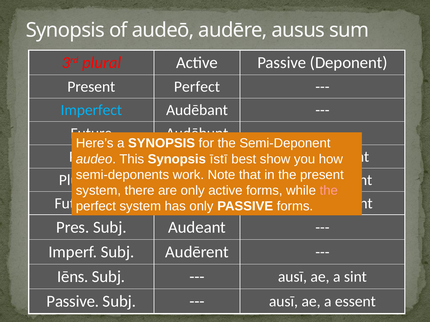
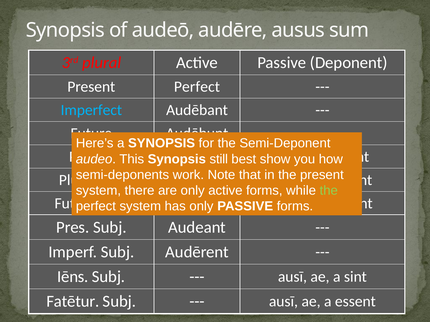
īstī: īstī -> still
the at (329, 191) colour: pink -> light green
Passive at (73, 302): Passive -> Fatētur
